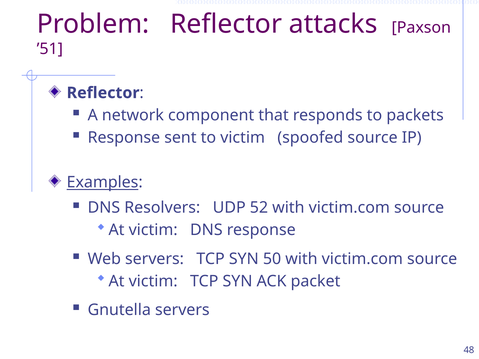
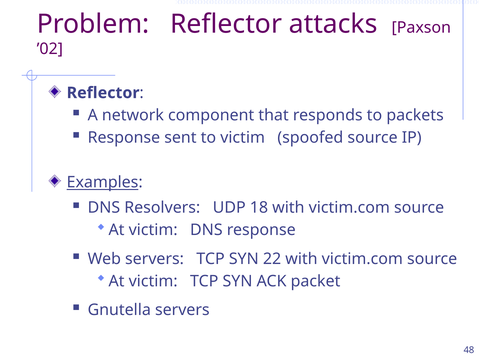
’51: ’51 -> ’02
52: 52 -> 18
50: 50 -> 22
